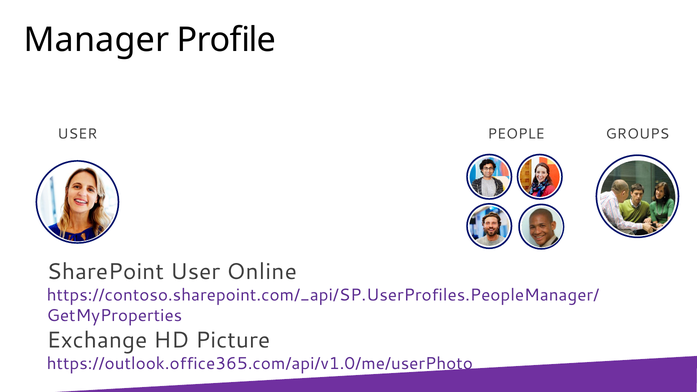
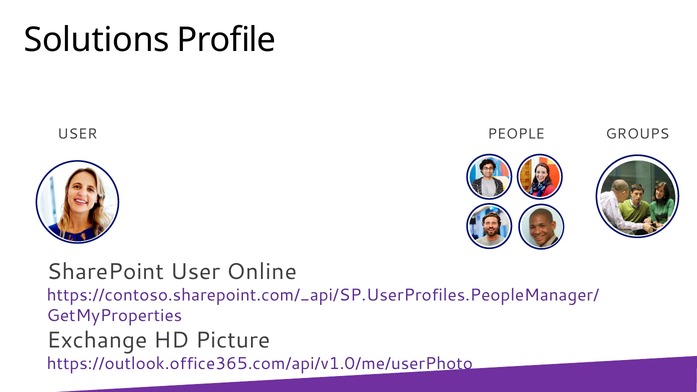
Manager: Manager -> Solutions
